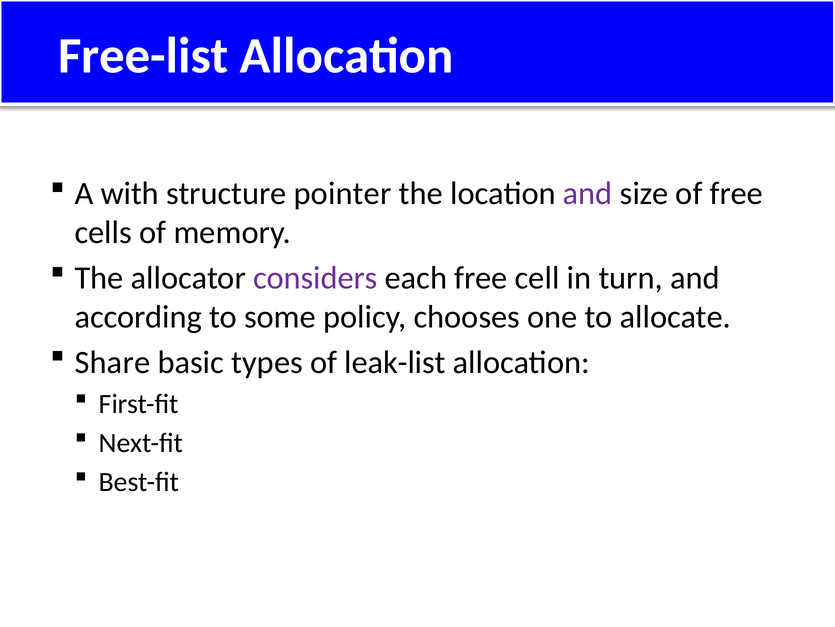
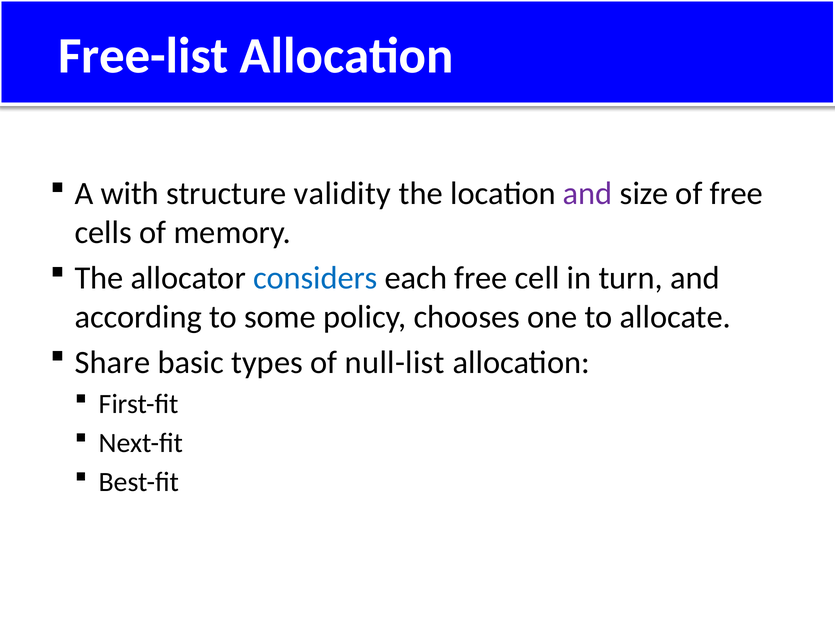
pointer: pointer -> validity
considers colour: purple -> blue
leak-list: leak-list -> null-list
